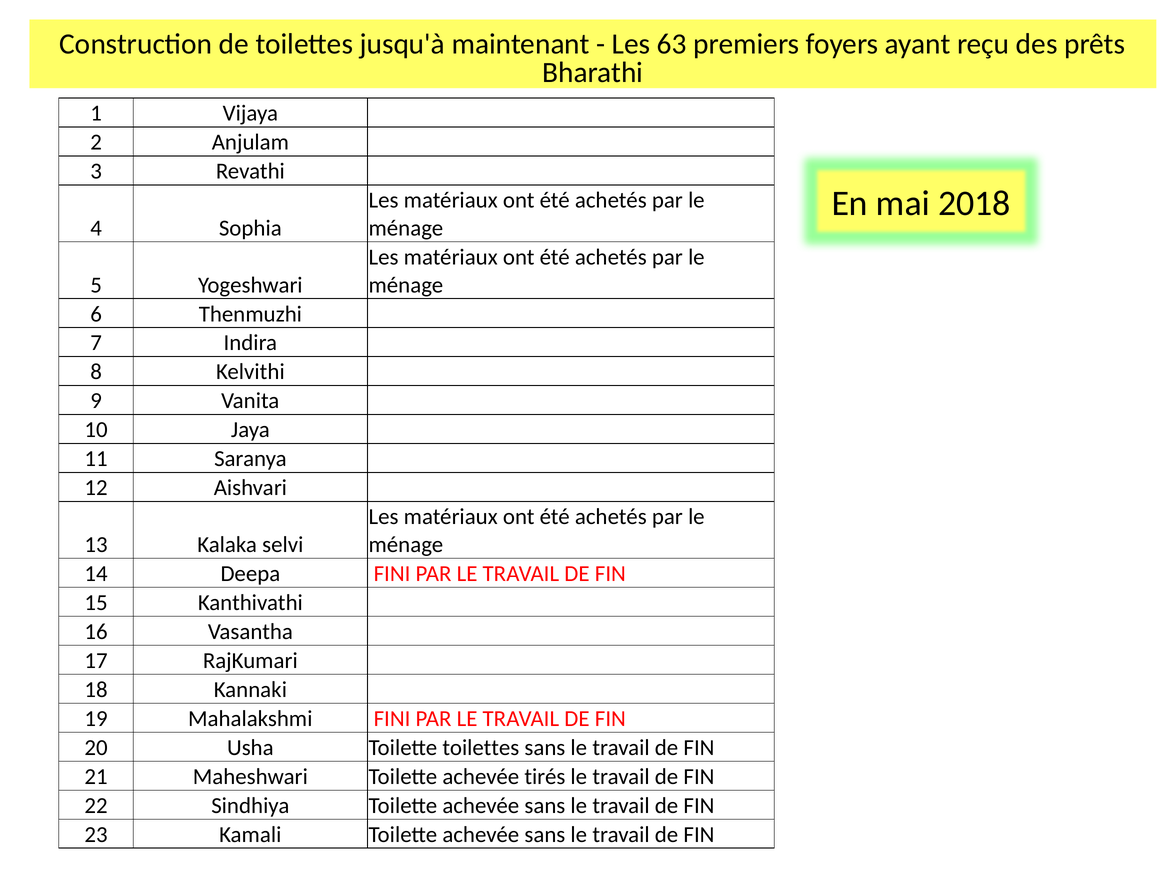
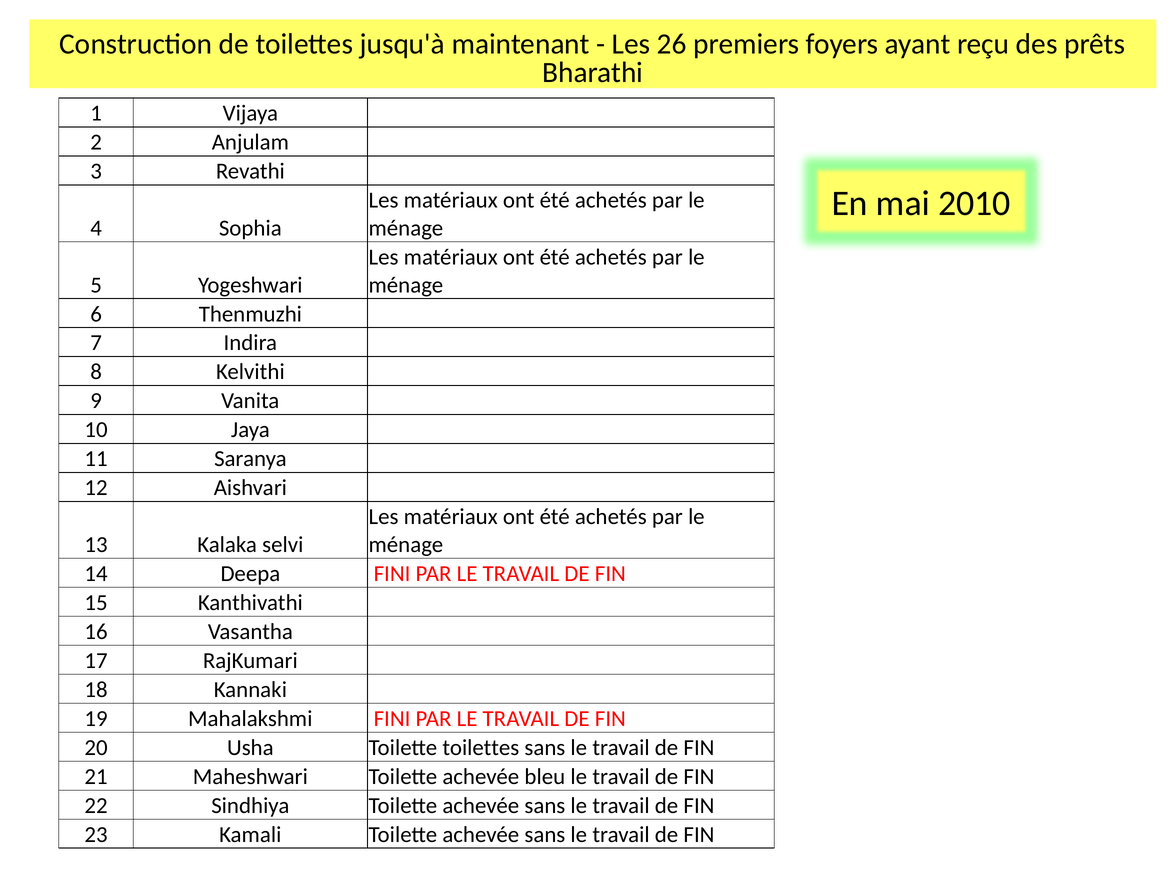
63: 63 -> 26
2018: 2018 -> 2010
tirés: tirés -> bleu
